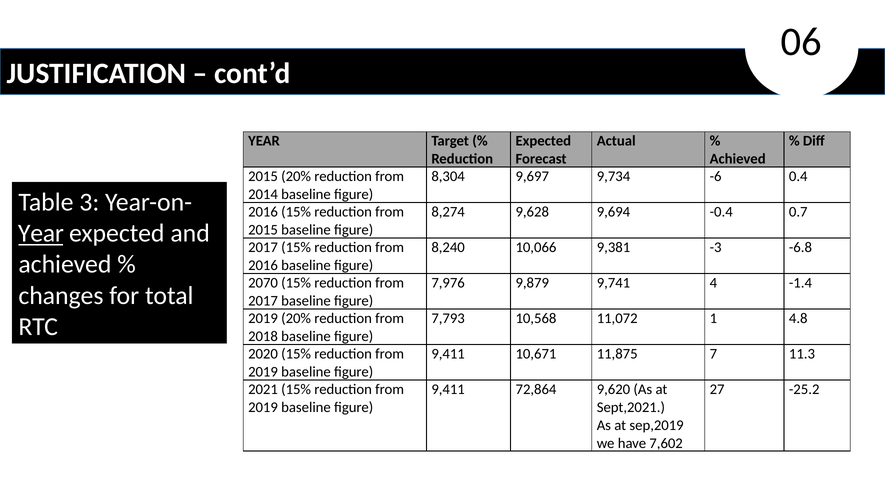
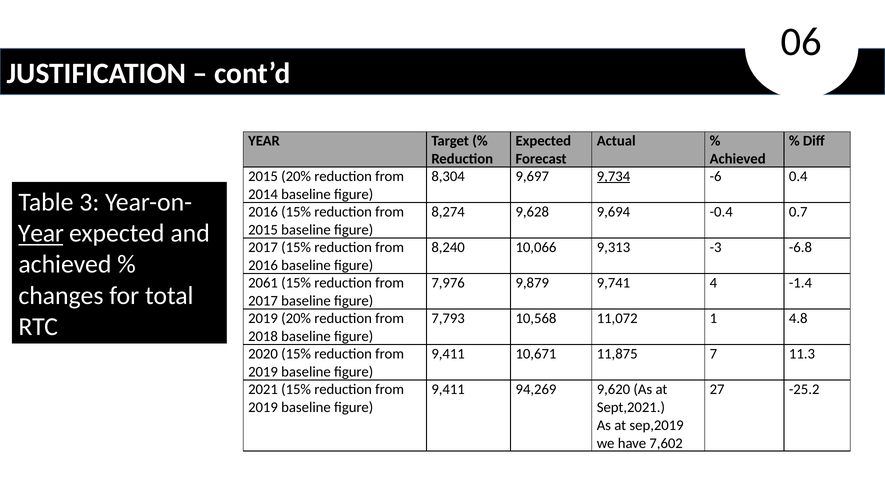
9,734 underline: none -> present
9,381: 9,381 -> 9,313
2070: 2070 -> 2061
72,864: 72,864 -> 94,269
